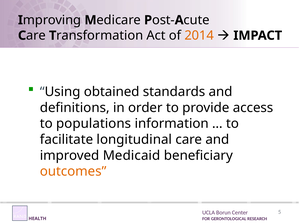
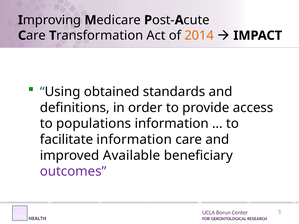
facilitate longitudinal: longitudinal -> information
Medicaid: Medicaid -> Available
outcomes colour: orange -> purple
